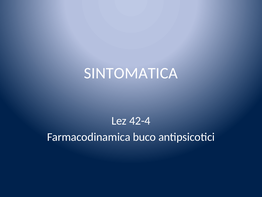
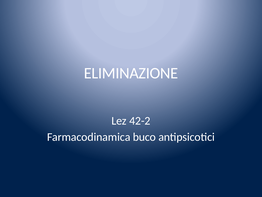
SINTOMATICA: SINTOMATICA -> ELIMINAZIONE
42-4: 42-4 -> 42-2
